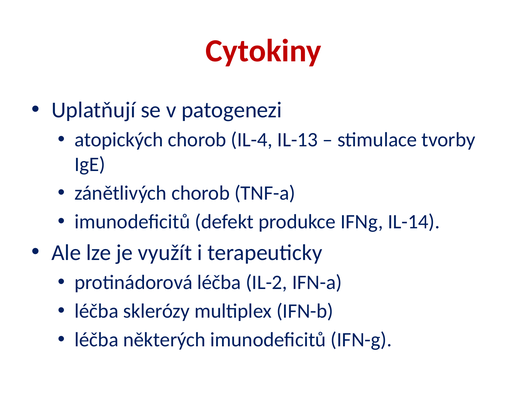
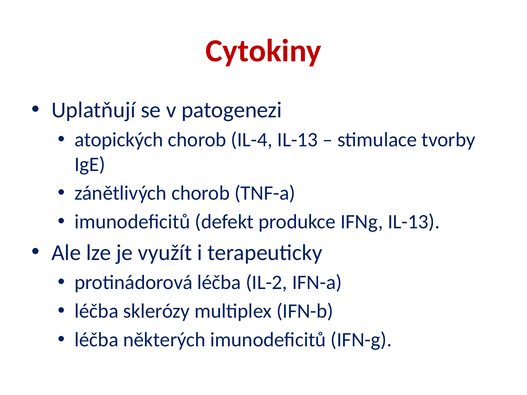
IFNg IL-14: IL-14 -> IL-13
